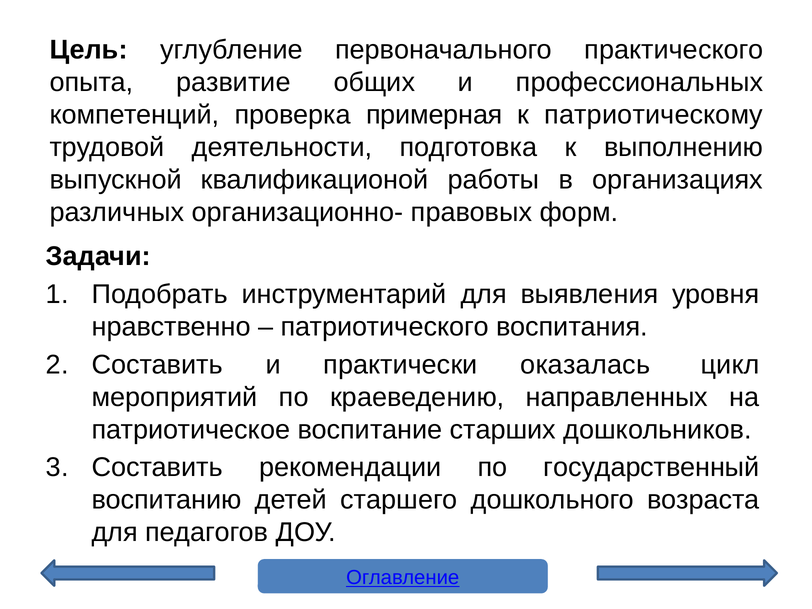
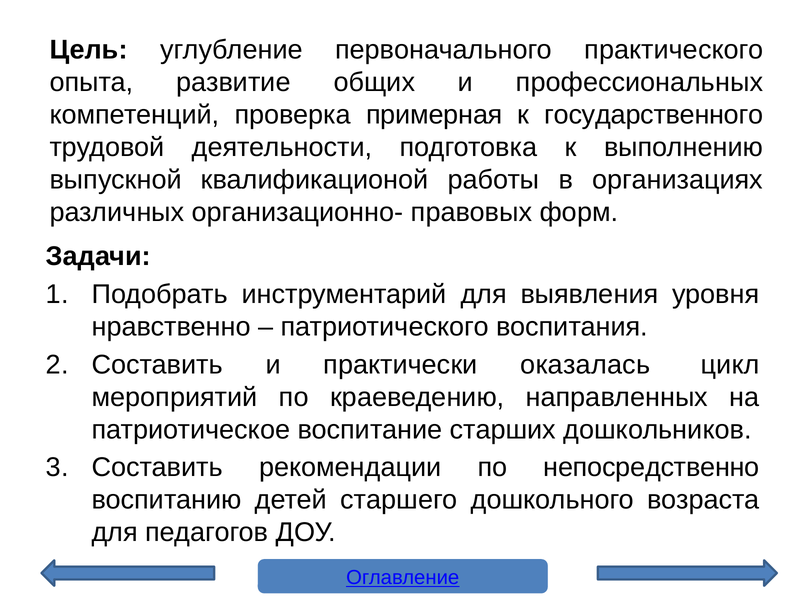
патриотическому: патриотическому -> государственного
государственный: государственный -> непосредственно
